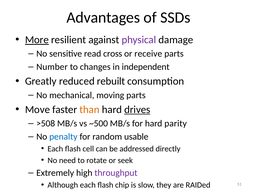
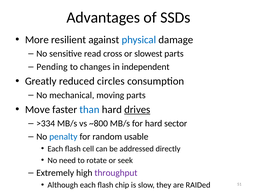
More underline: present -> none
physical colour: purple -> blue
receive: receive -> slowest
Number: Number -> Pending
rebuilt: rebuilt -> circles
than colour: orange -> blue
>508: >508 -> >334
~500: ~500 -> ~800
parity: parity -> sector
